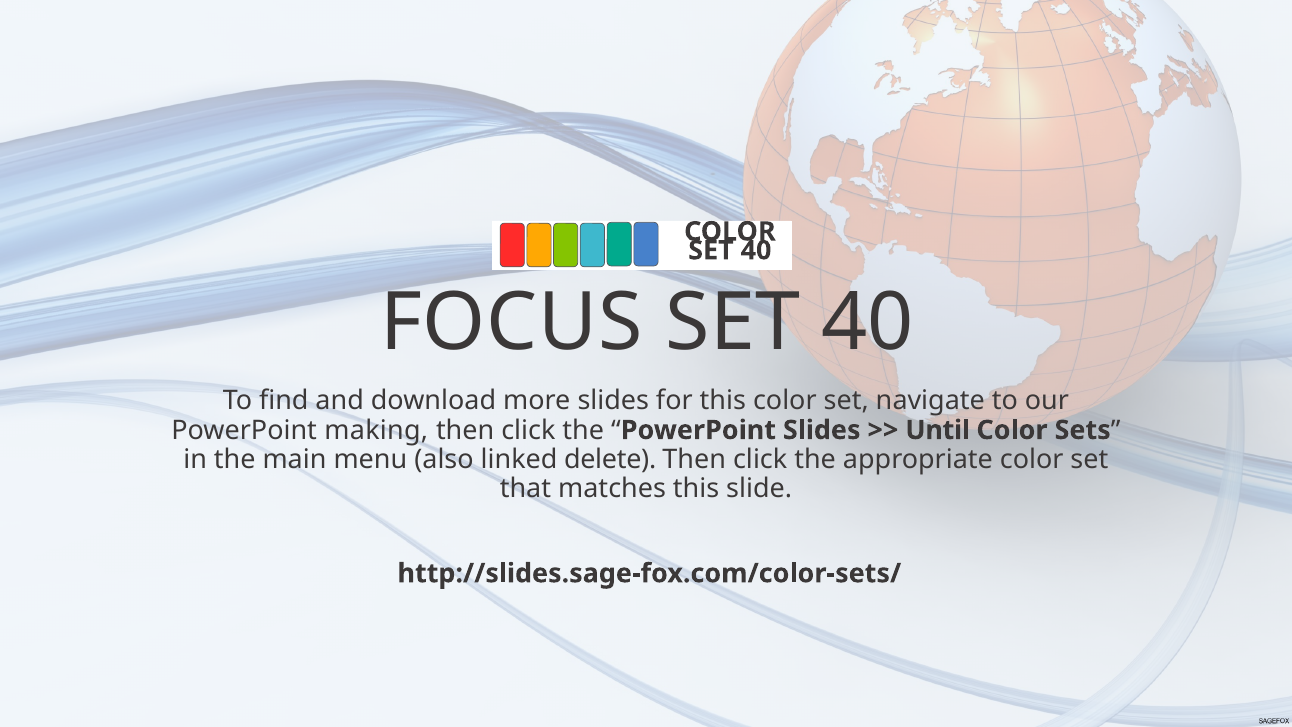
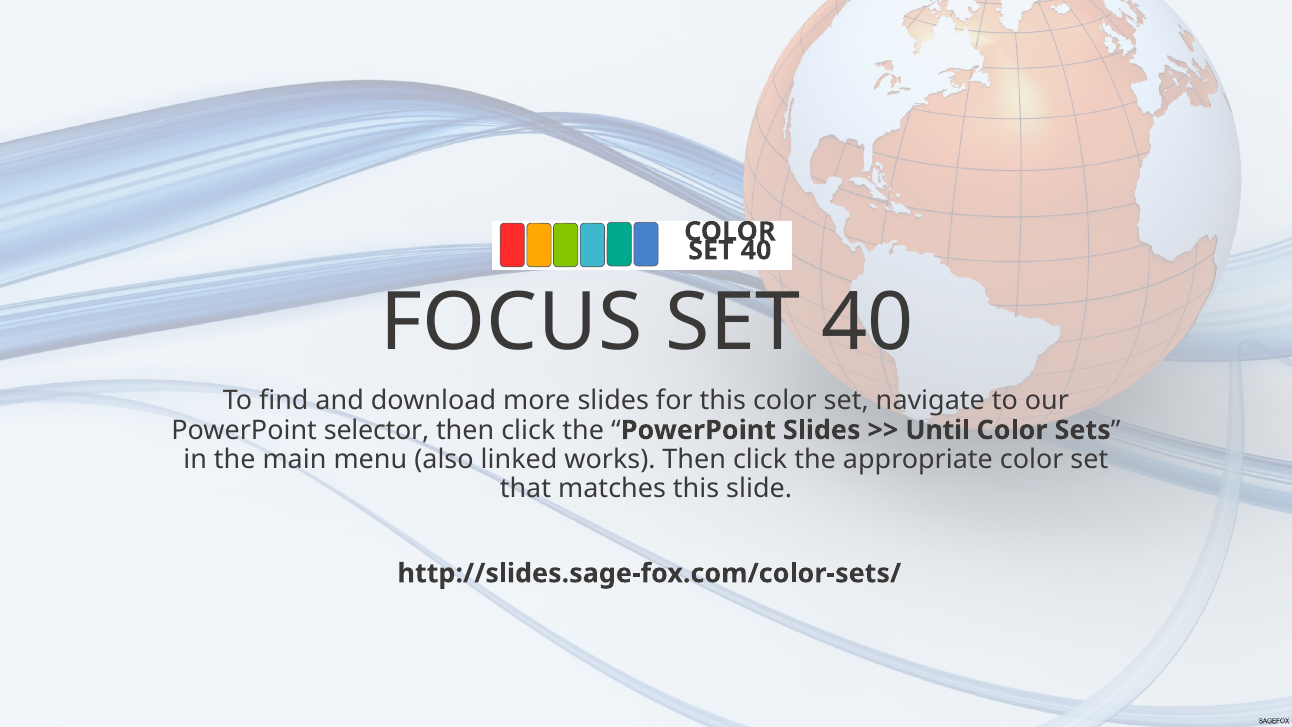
making: making -> selector
delete: delete -> works
